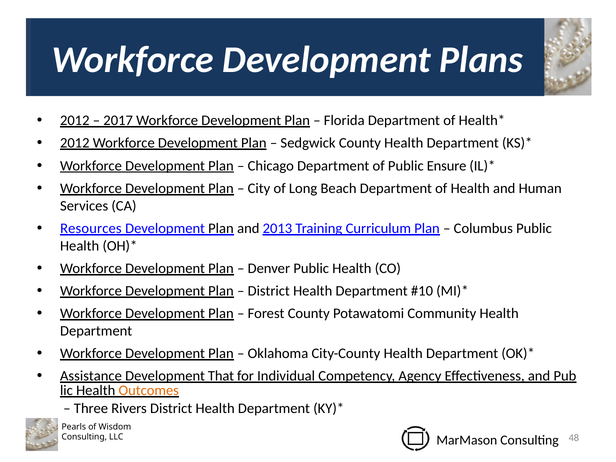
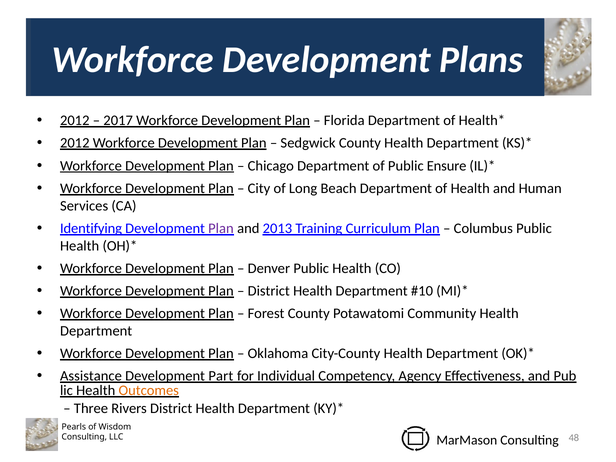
Resources: Resources -> Identifying
Plan at (221, 228) colour: black -> purple
That: That -> Part
